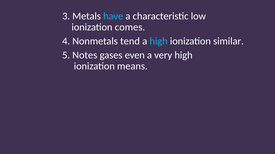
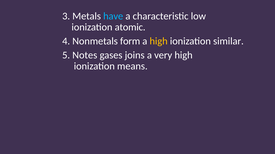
comes: comes -> atomic
tend: tend -> form
high at (159, 41) colour: light blue -> yellow
even: even -> joins
